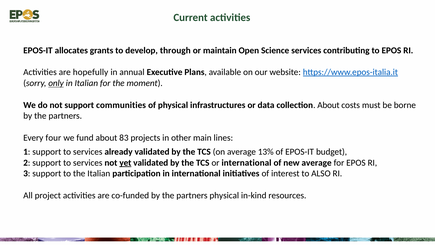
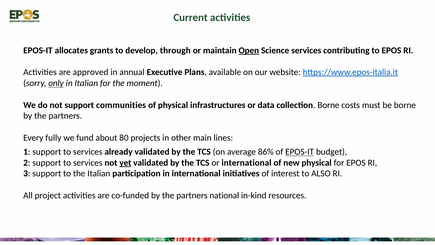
Open underline: none -> present
hopefully: hopefully -> approved
collection About: About -> Borne
four: four -> fully
83: 83 -> 80
13%: 13% -> 86%
EPOS-IT at (300, 152) underline: none -> present
new average: average -> physical
partners physical: physical -> national
